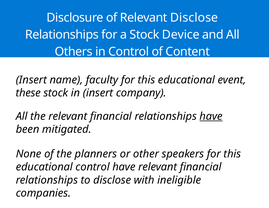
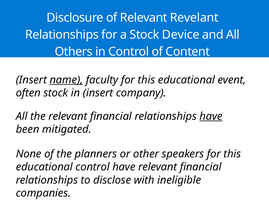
Relevant Disclose: Disclose -> Revelant
name underline: none -> present
these: these -> often
